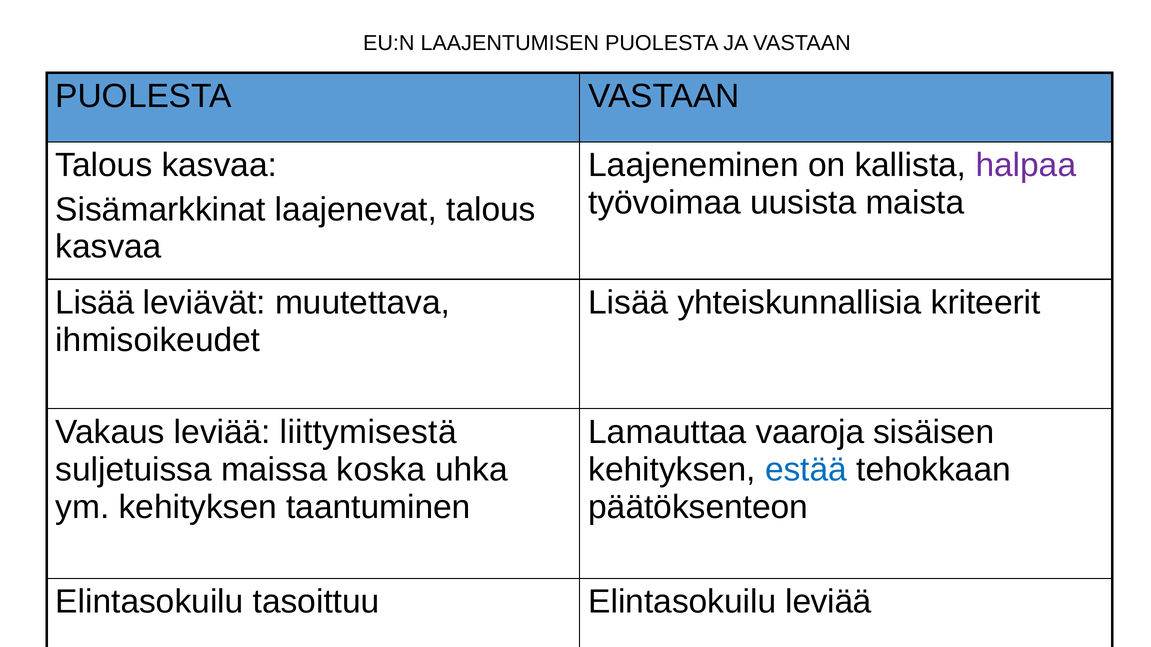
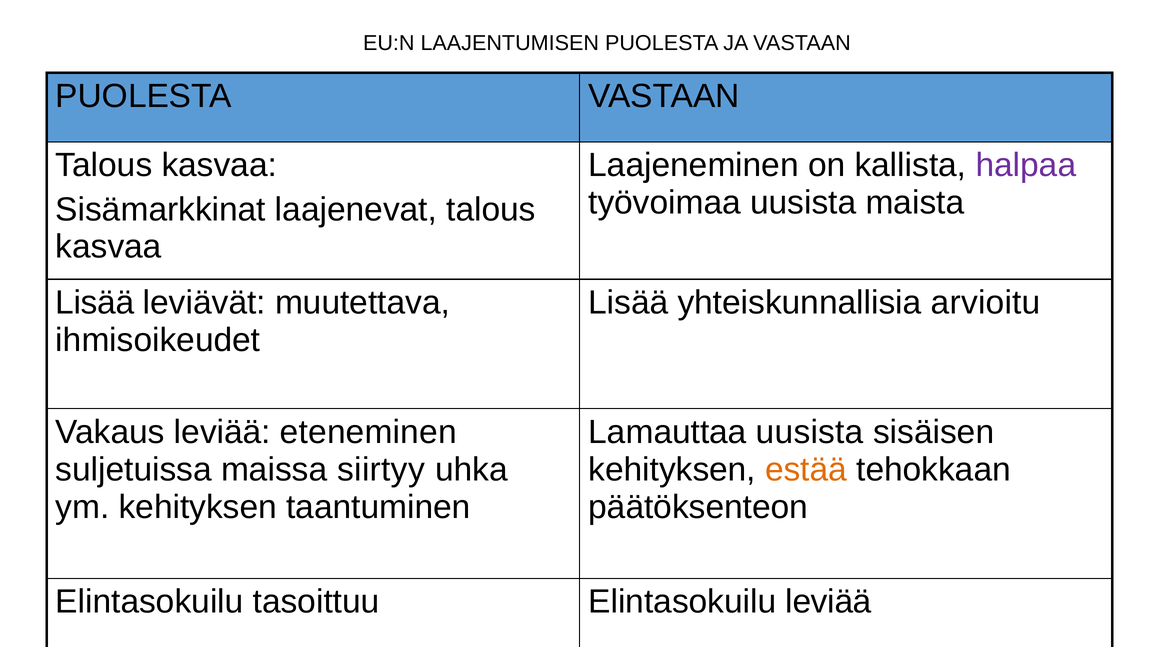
kriteerit: kriteerit -> arvioitu
liittymisestä: liittymisestä -> eteneminen
Lamauttaa vaaroja: vaaroja -> uusista
koska: koska -> siirtyy
estää colour: blue -> orange
